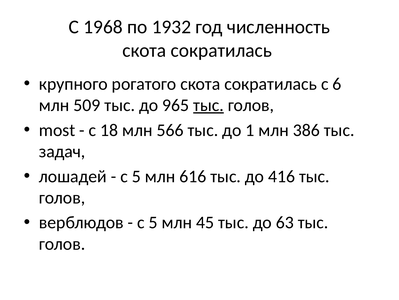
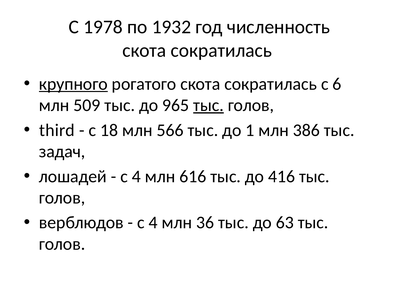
1968: 1968 -> 1978
крупного underline: none -> present
most: most -> third
5 at (136, 176): 5 -> 4
5 at (153, 222): 5 -> 4
45: 45 -> 36
